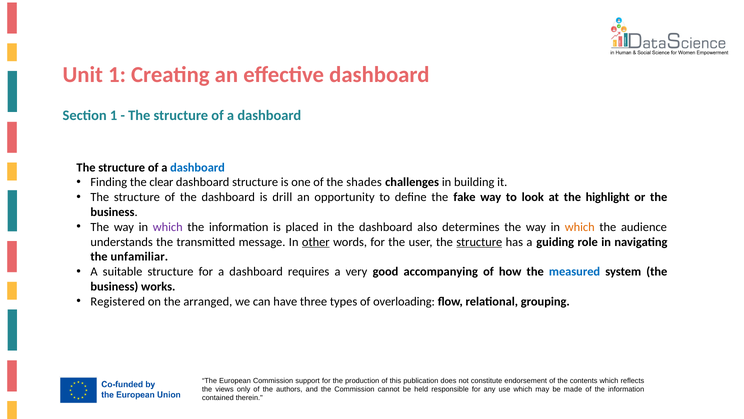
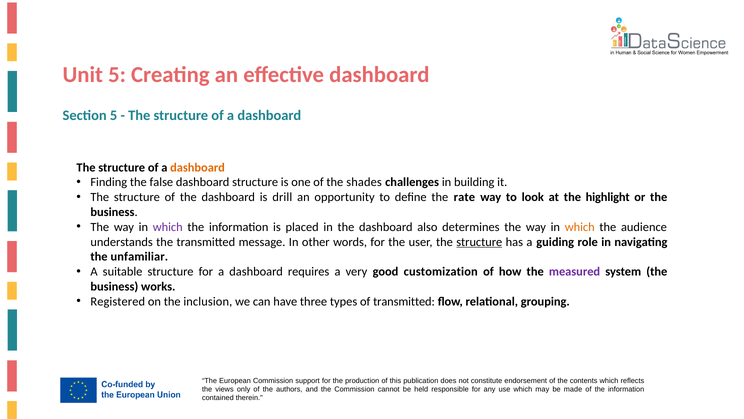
Unit 1: 1 -> 5
Section 1: 1 -> 5
dashboard at (198, 167) colour: blue -> orange
clear: clear -> false
fake: fake -> rate
other underline: present -> none
accompanying: accompanying -> customization
measured colour: blue -> purple
arranged: arranged -> inclusion
of overloading: overloading -> transmitted
